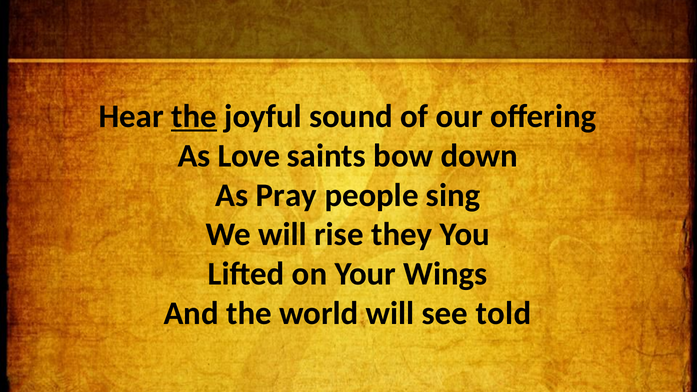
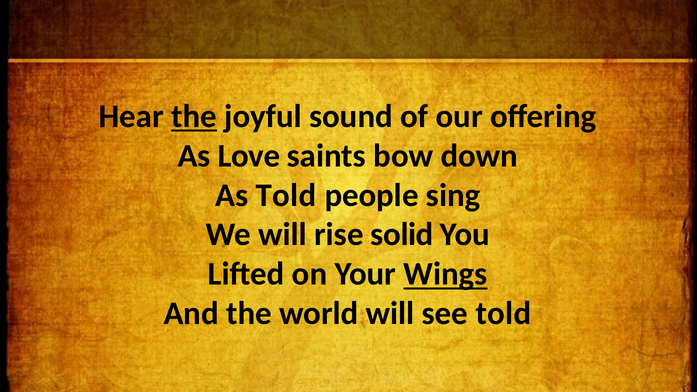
As Pray: Pray -> Told
they: they -> solid
Wings underline: none -> present
